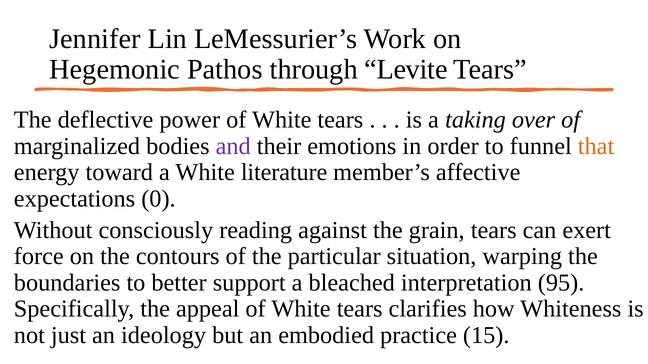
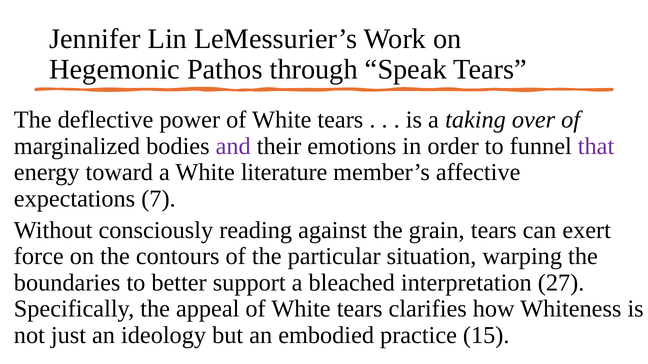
Levite: Levite -> Speak
that colour: orange -> purple
0: 0 -> 7
95: 95 -> 27
